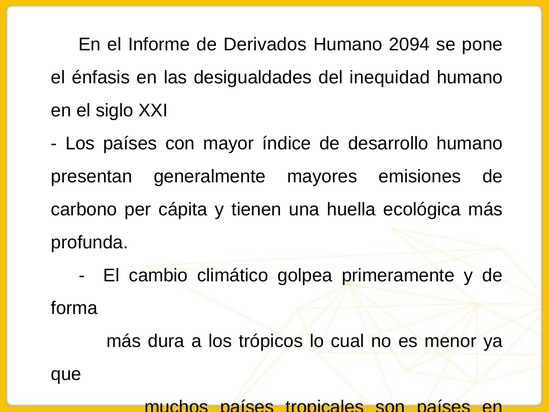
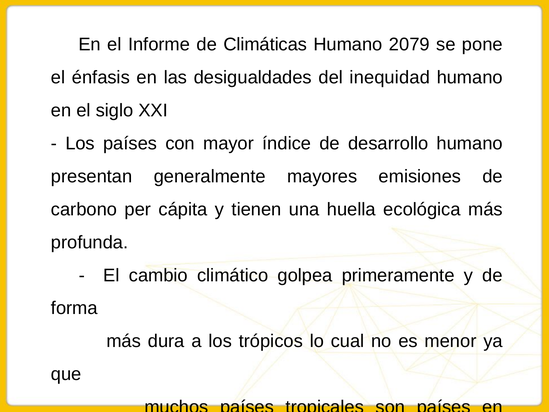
Derivados: Derivados -> Climáticas
2094: 2094 -> 2079
